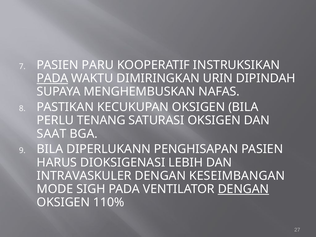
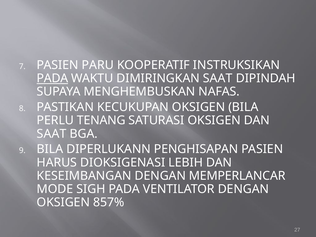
DIMIRINGKAN URIN: URIN -> SAAT
INTRAVASKULER: INTRAVASKULER -> KESEIMBANGAN
KESEIMBANGAN: KESEIMBANGAN -> MEMPERLANCAR
DENGAN at (243, 189) underline: present -> none
110%: 110% -> 857%
